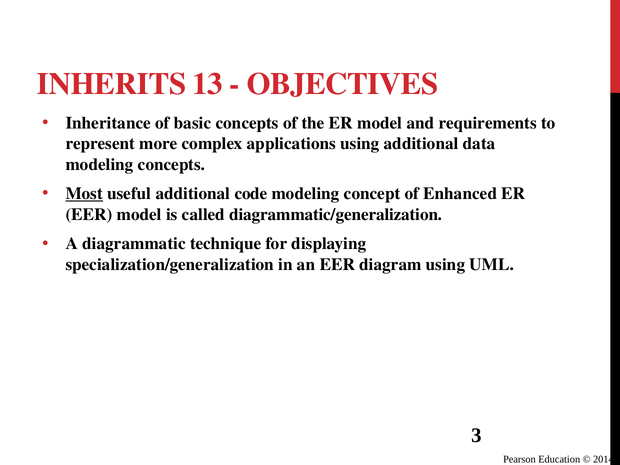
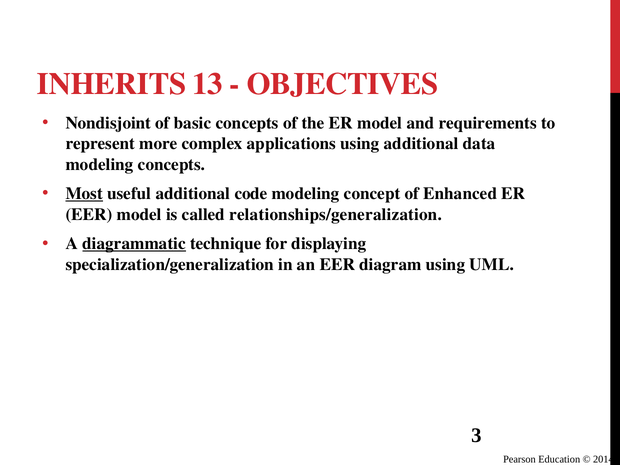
Inheritance: Inheritance -> Nondisjoint
diagrammatic/generalization: diagrammatic/generalization -> relationships/generalization
diagrammatic underline: none -> present
